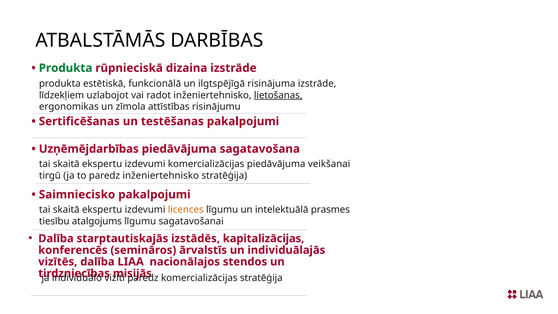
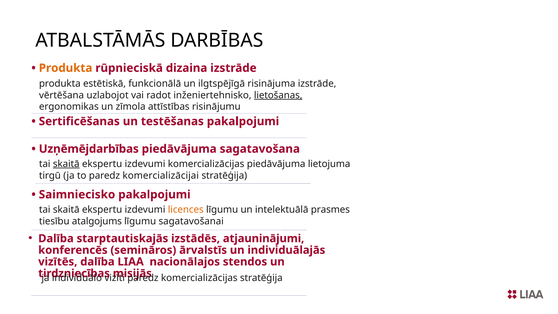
Produkta at (66, 68) colour: green -> orange
līdzekļiem: līdzekļiem -> vērtēšana
skaitā at (66, 164) underline: none -> present
veikšanai: veikšanai -> lietojuma
paredz inženiertehnisko: inženiertehnisko -> komercializācijai
kapitalizācijas: kapitalizācijas -> atjauninājumi
